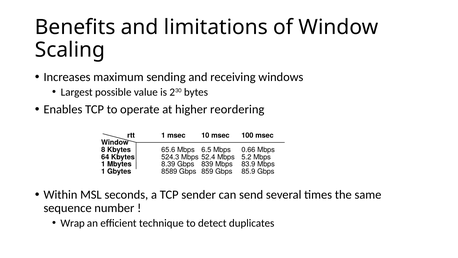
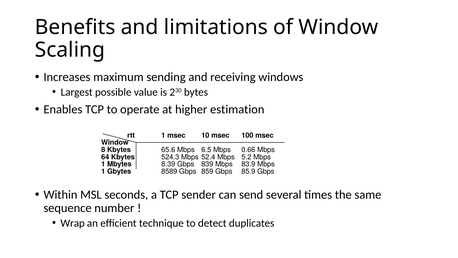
reordering: reordering -> estimation
